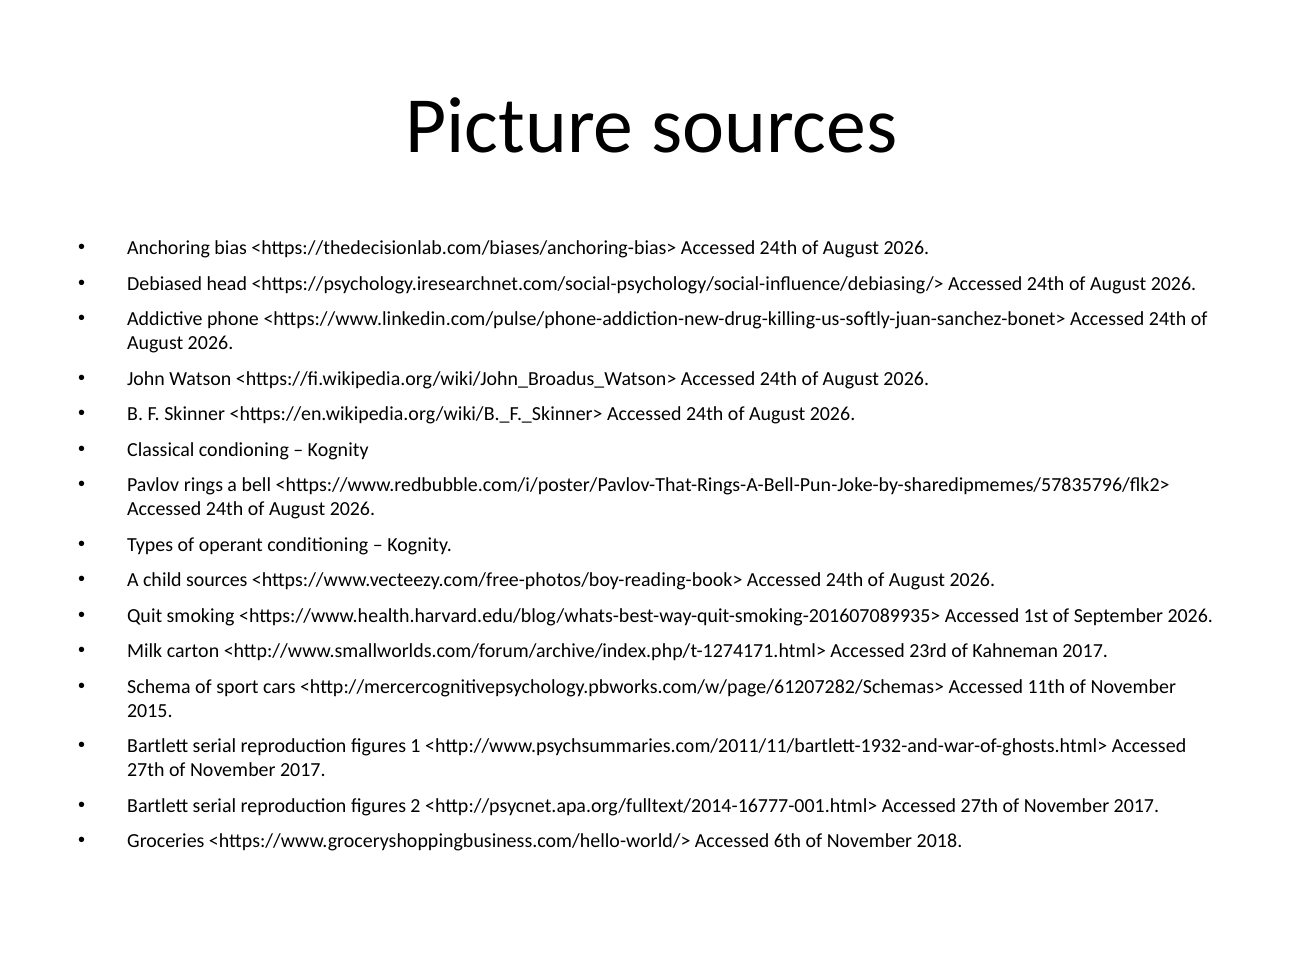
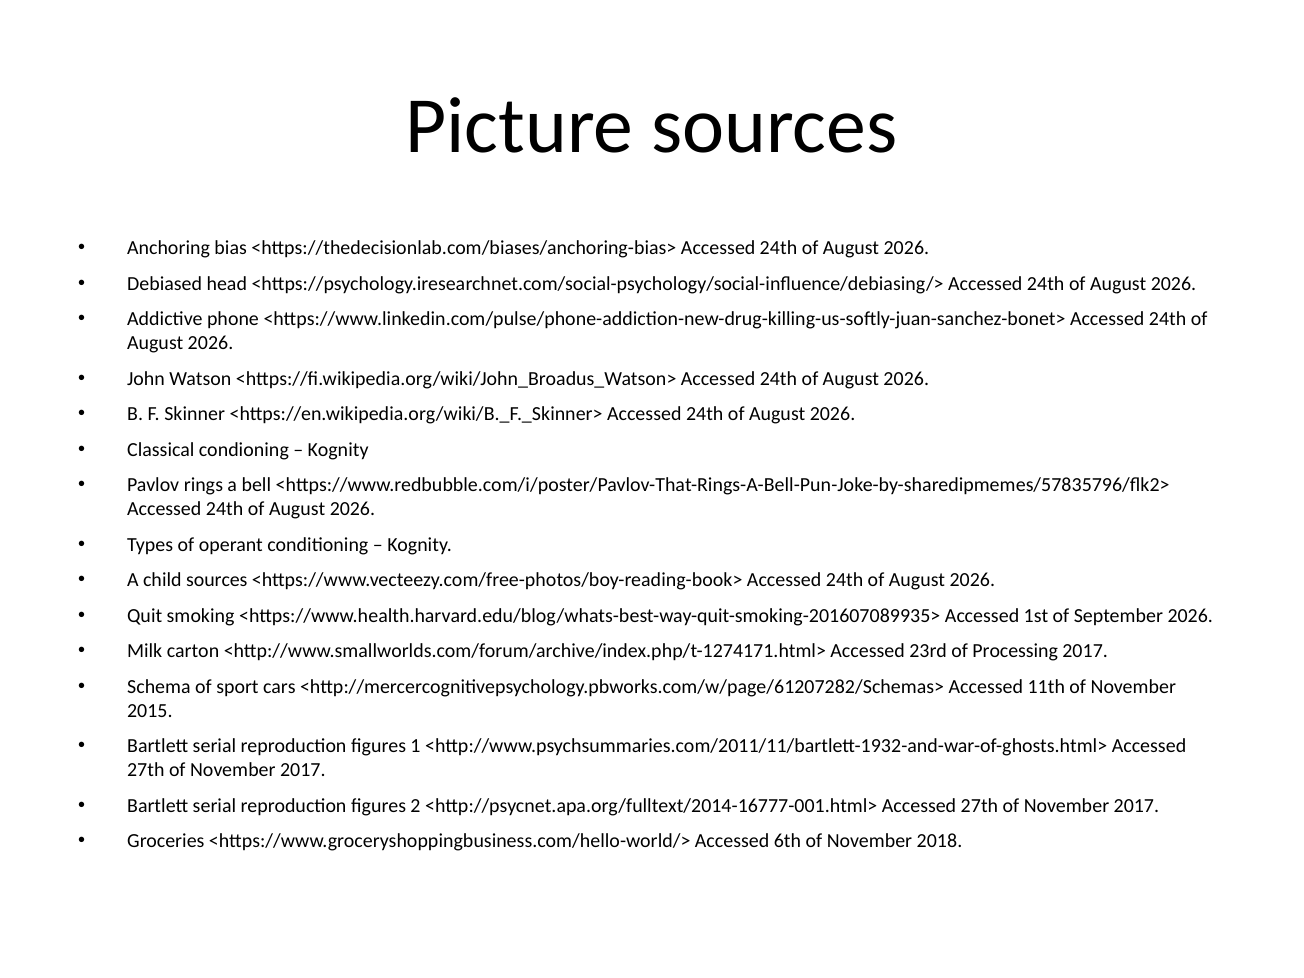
Kahneman: Kahneman -> Processing
